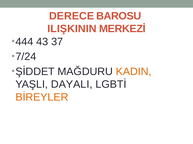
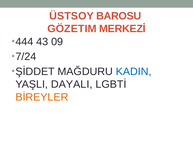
DERECE: DERECE -> ÜSTSOY
ILIŞKININ: ILIŞKININ -> GÖZETIM
37: 37 -> 09
KADIN colour: orange -> blue
